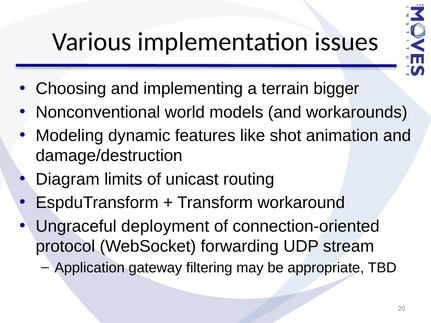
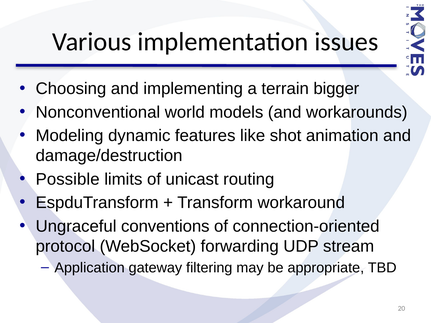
Diagram: Diagram -> Possible
deployment: deployment -> conventions
